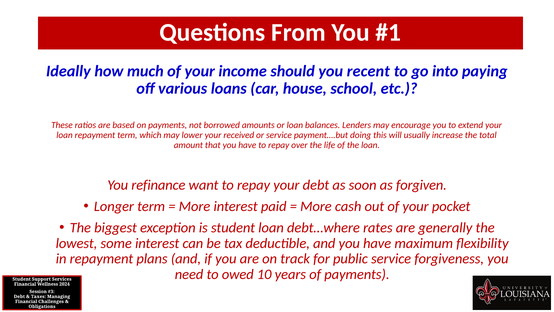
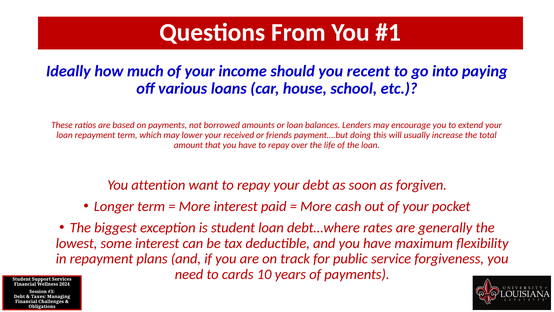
or service: service -> friends
refinance: refinance -> attention
owed: owed -> cards
